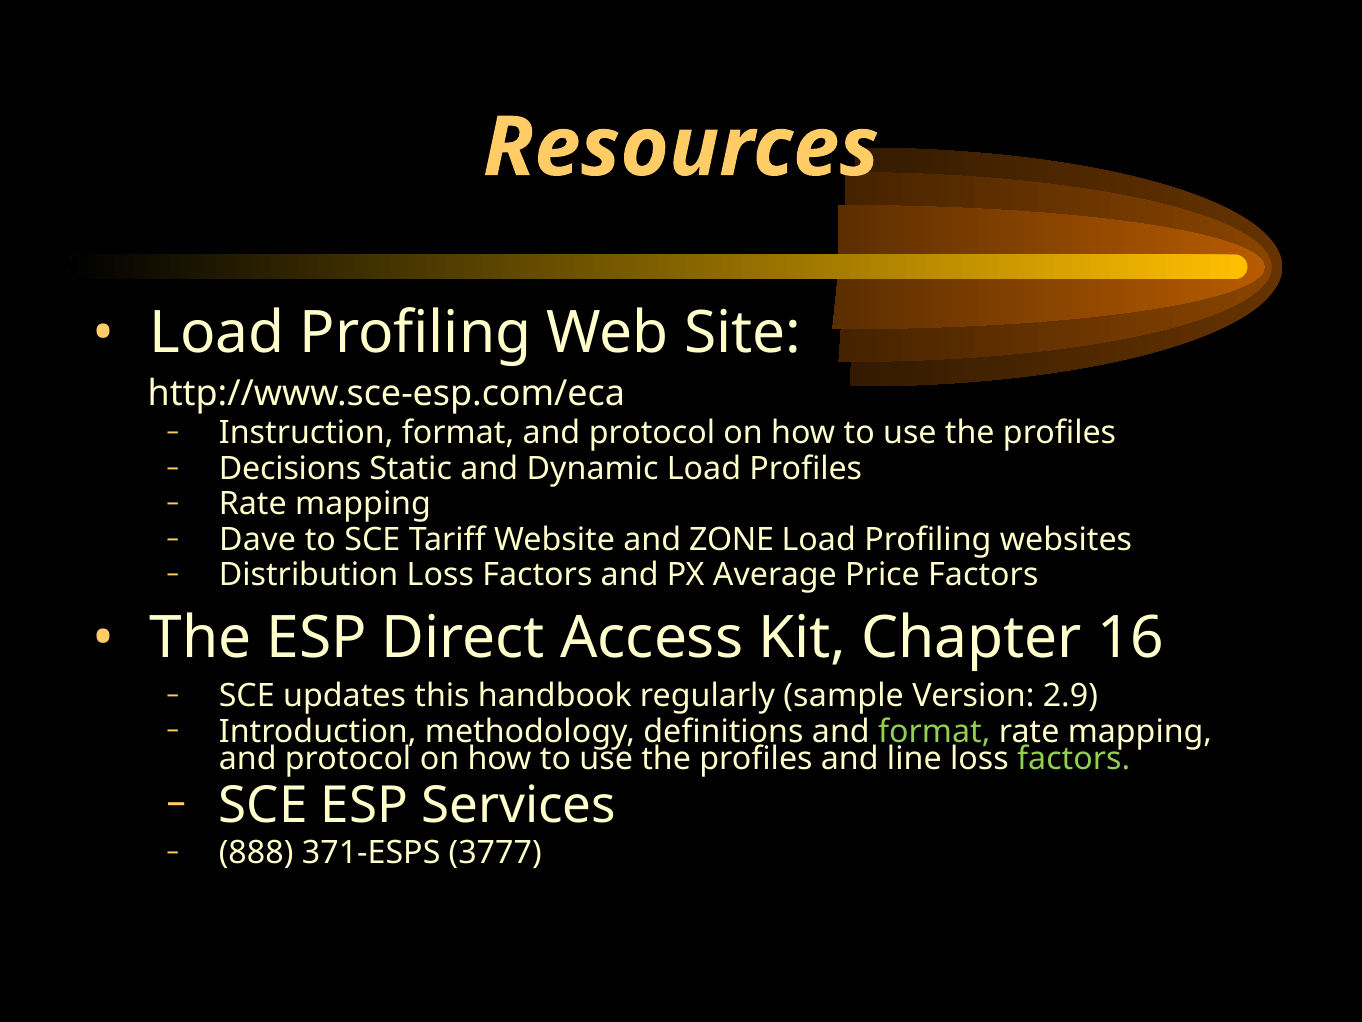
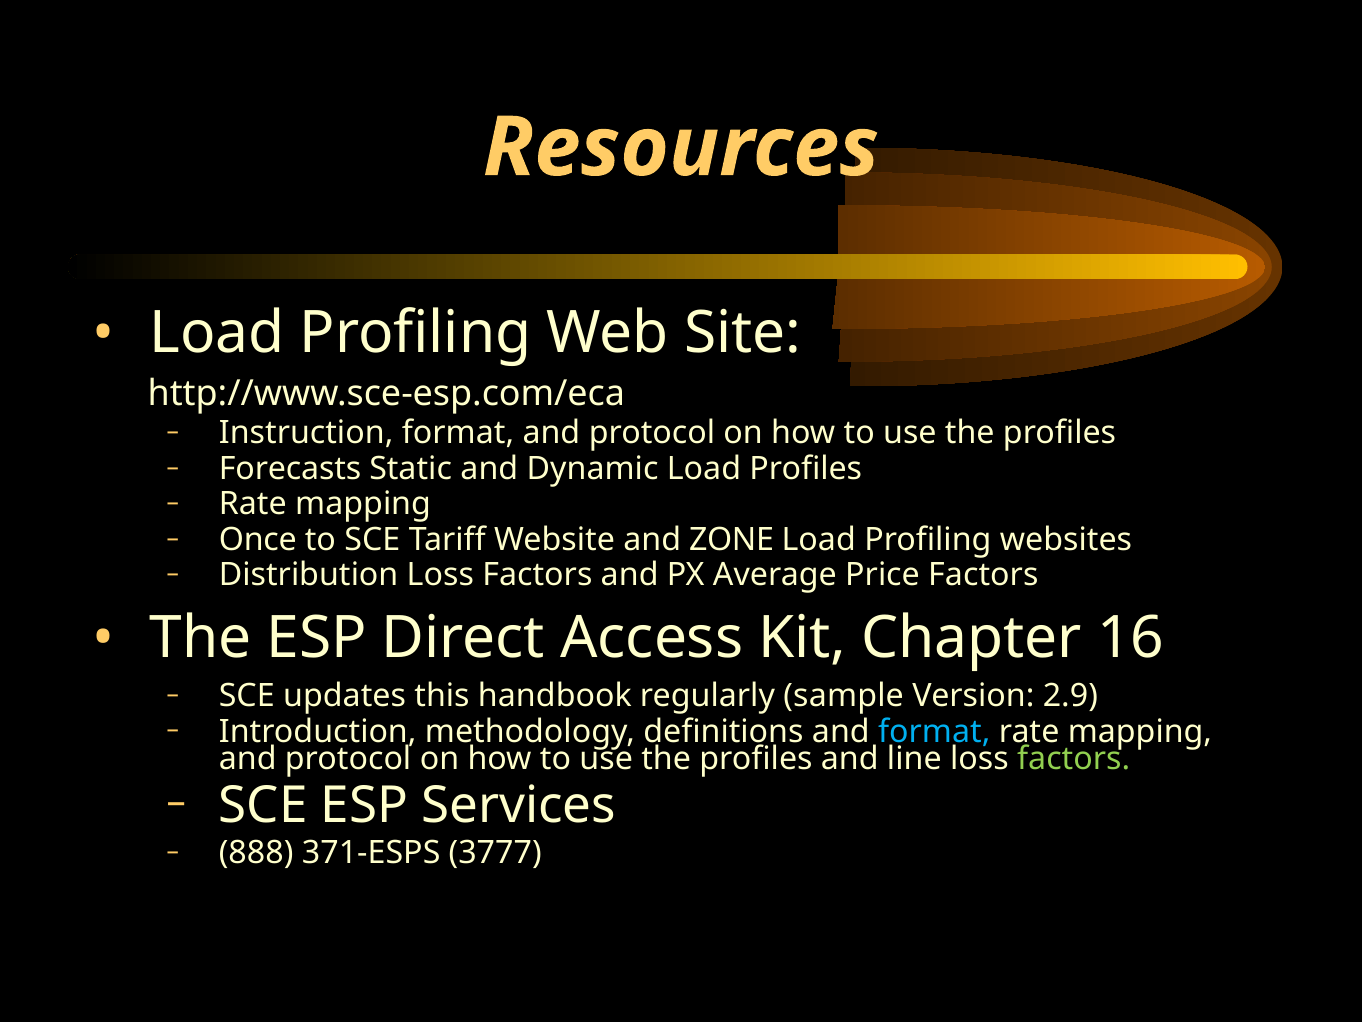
Decisions: Decisions -> Forecasts
Dave: Dave -> Once
format at (934, 731) colour: light green -> light blue
